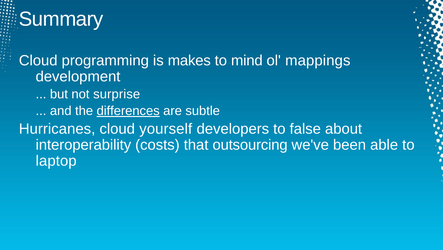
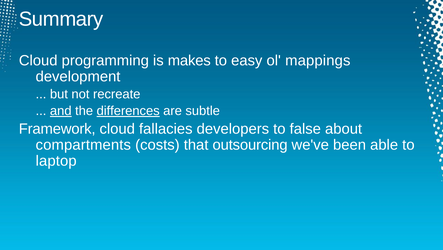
mind: mind -> easy
surprise: surprise -> recreate
and underline: none -> present
Hurricanes: Hurricanes -> Framework
yourself: yourself -> fallacies
interoperability: interoperability -> compartments
